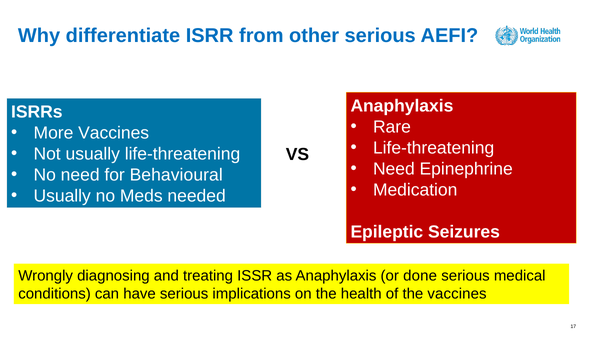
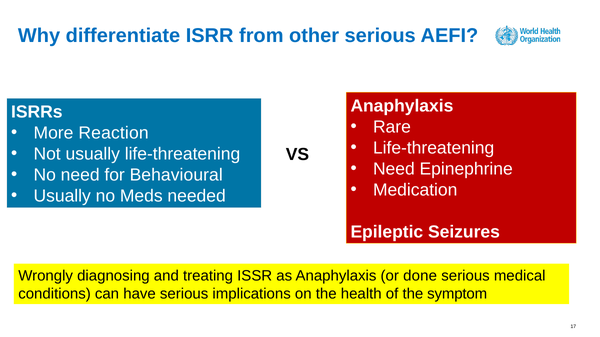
More Vaccines: Vaccines -> Reaction
the vaccines: vaccines -> symptom
